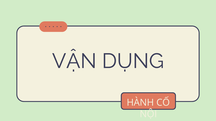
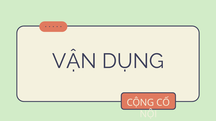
HÀNH: HÀNH -> CỘNG
